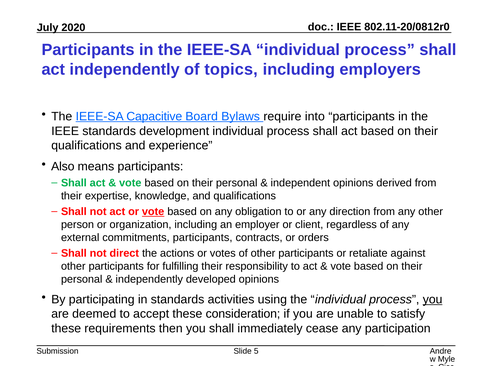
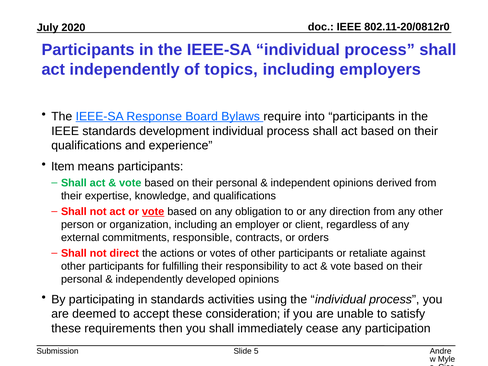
Capacitive: Capacitive -> Response
Also: Also -> Item
commitments participants: participants -> responsible
you at (433, 299) underline: present -> none
